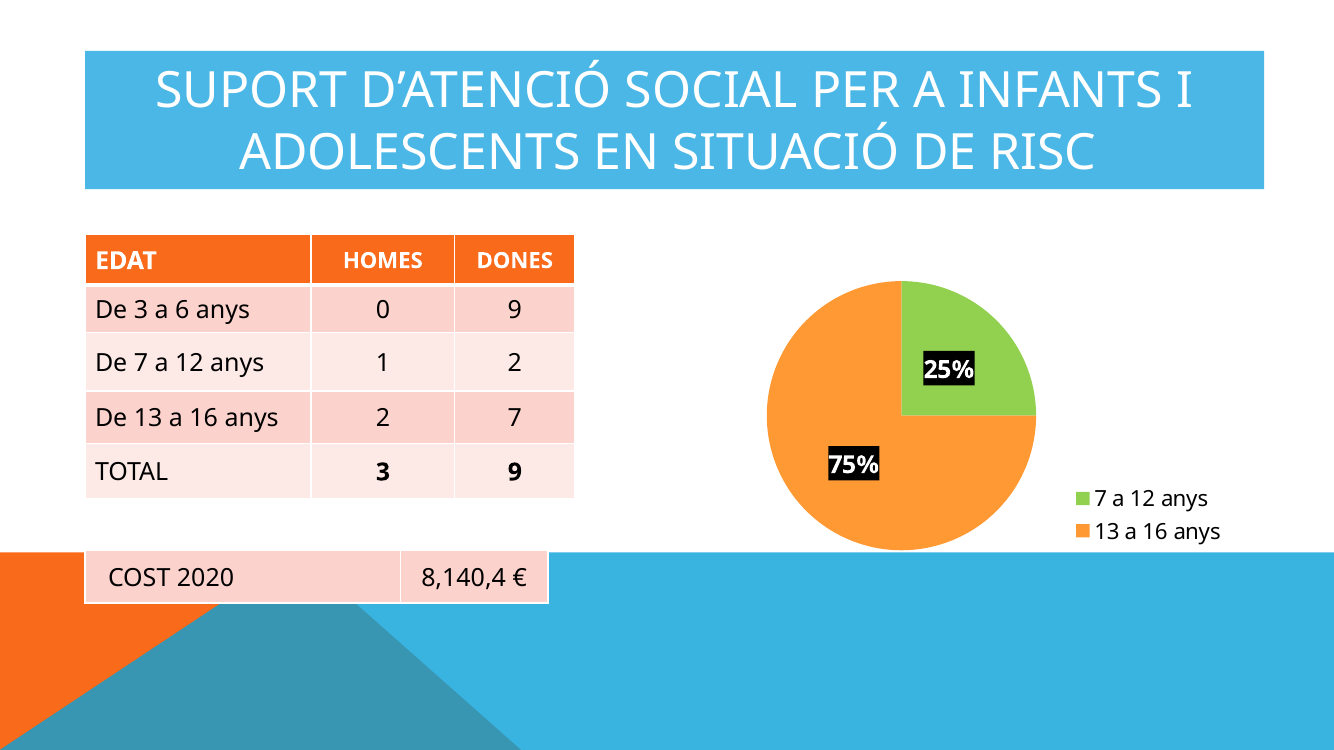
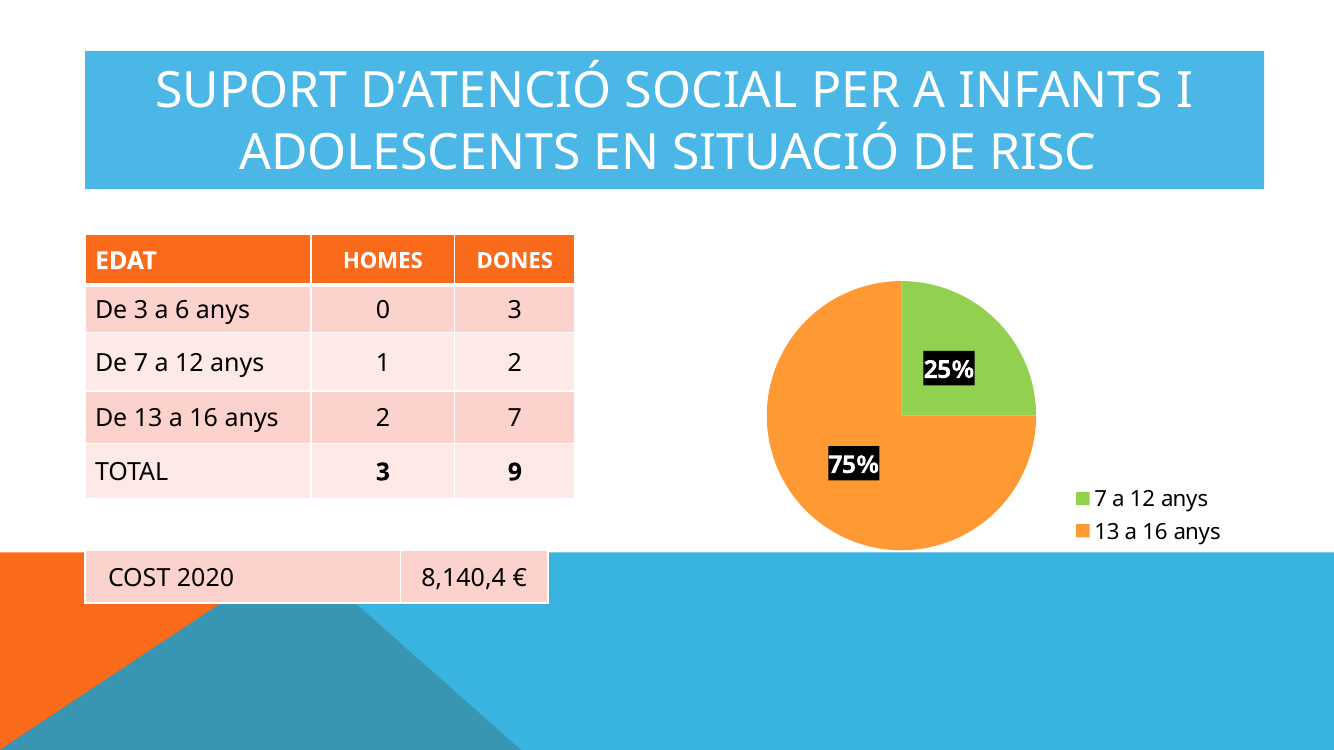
0 9: 9 -> 3
